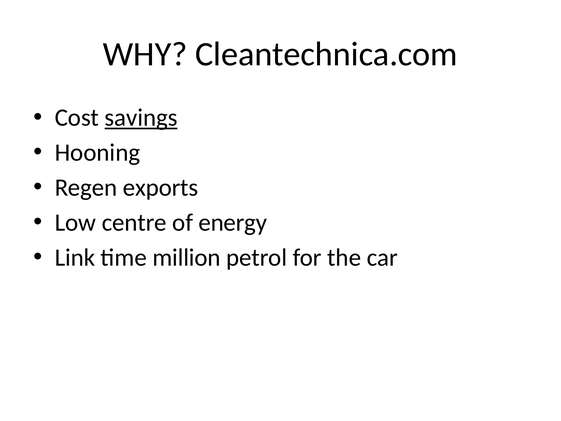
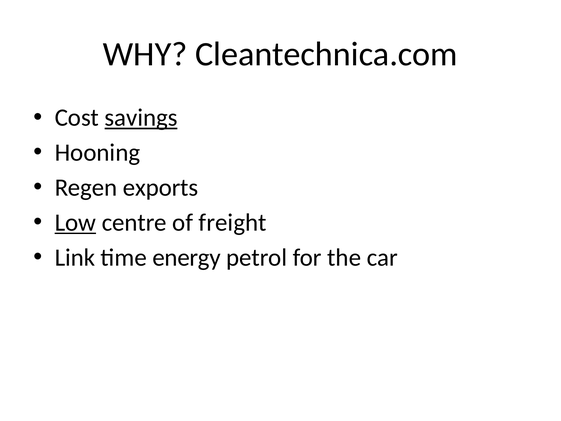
Low underline: none -> present
energy: energy -> freight
million: million -> energy
